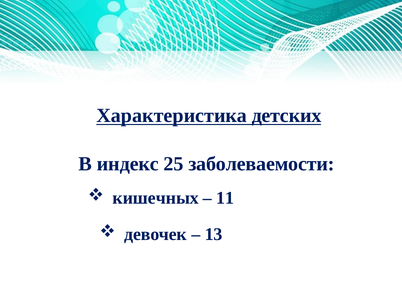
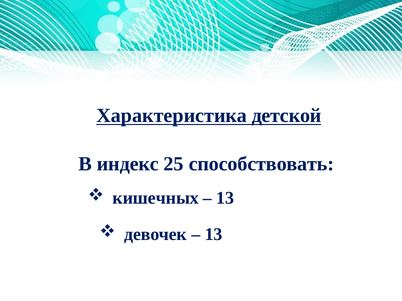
детских: детских -> детской
заболеваемости: заболеваемости -> способствовать
11 at (225, 198): 11 -> 13
